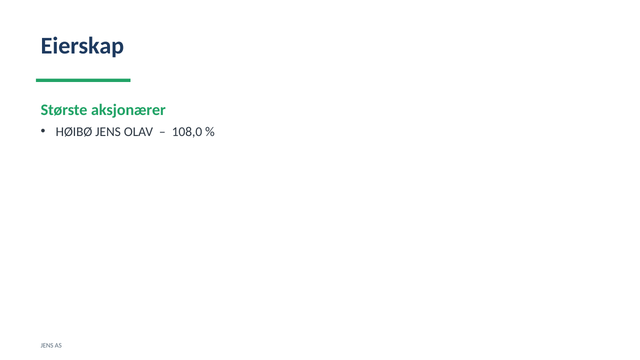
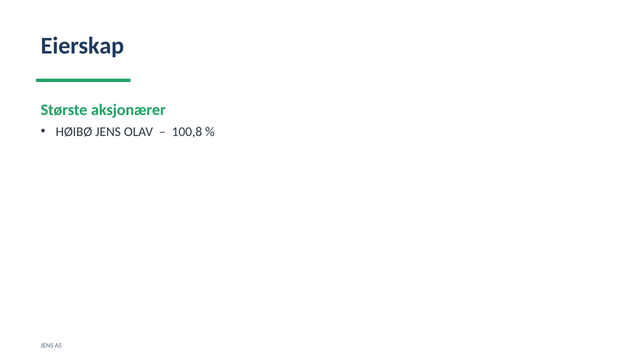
108,0: 108,0 -> 100,8
